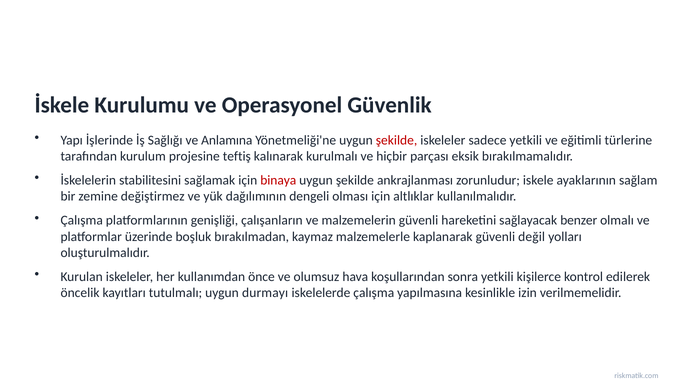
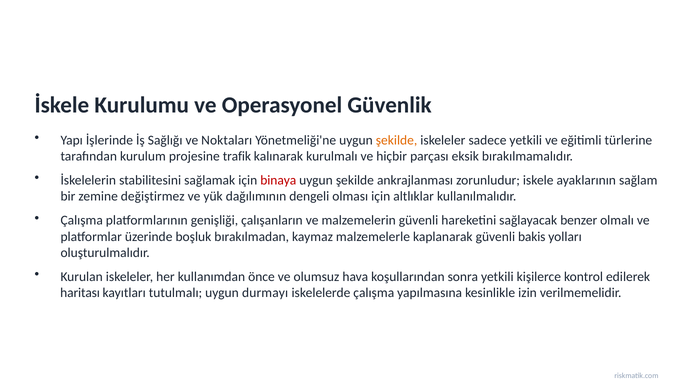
Anlamına: Anlamına -> Noktaları
şekilde at (397, 140) colour: red -> orange
teftiş: teftiş -> trafik
değil: değil -> bakis
öncelik: öncelik -> haritası
